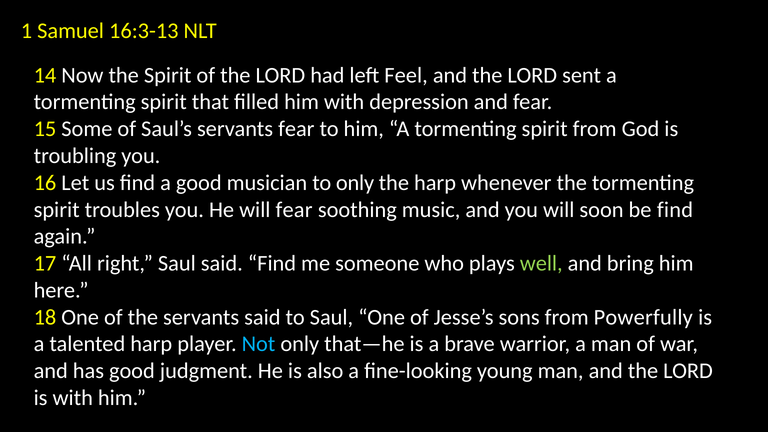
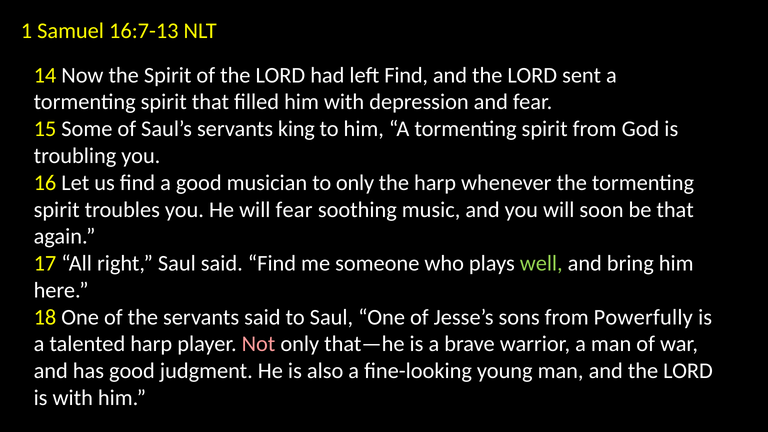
16:3-13: 16:3-13 -> 16:7-13
left Feel: Feel -> Find
servants fear: fear -> king
be find: find -> that
Not colour: light blue -> pink
